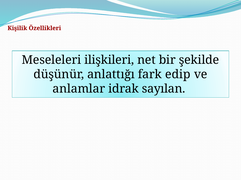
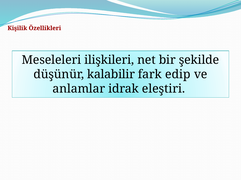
anlattığı: anlattığı -> kalabilir
sayılan: sayılan -> eleştiri
